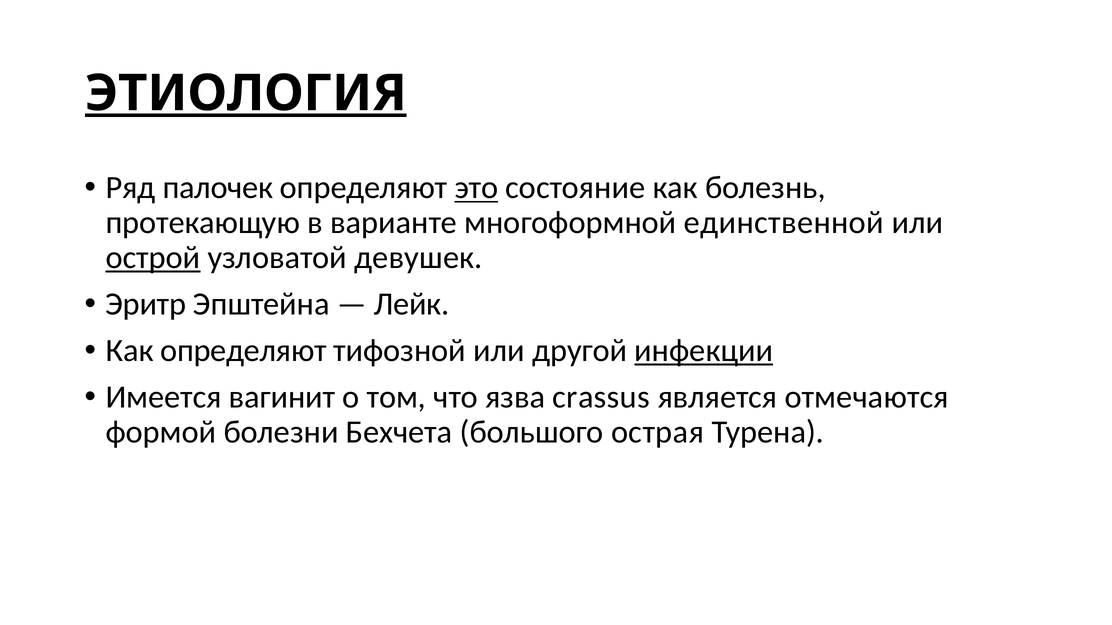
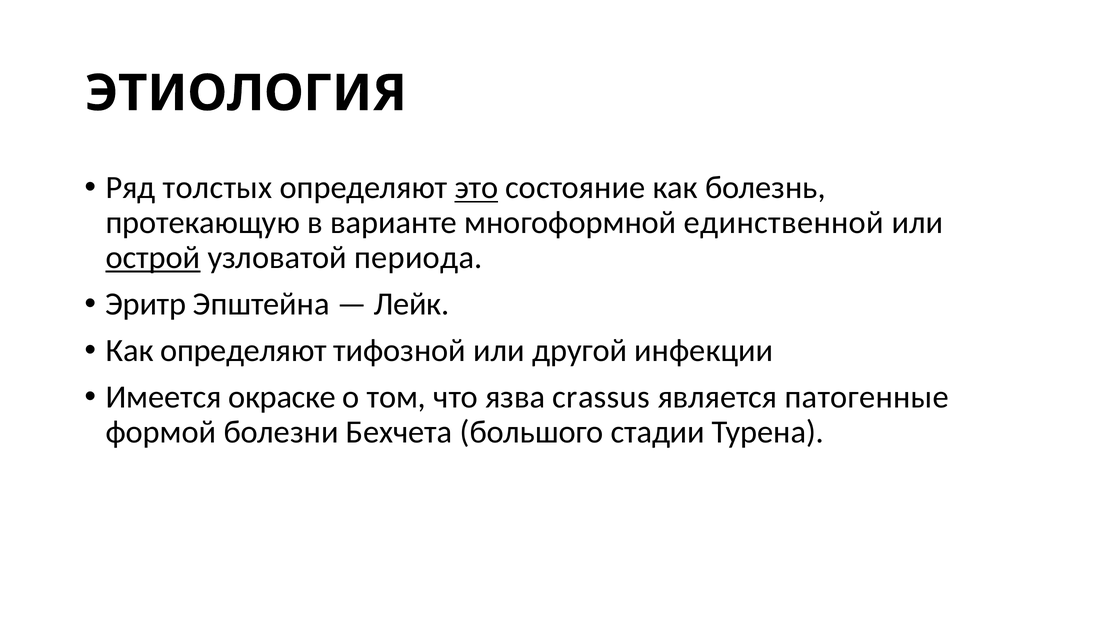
ЭТИОЛОГИЯ underline: present -> none
палочек: палочек -> толстых
девушек: девушек -> периода
инфекции underline: present -> none
вагинит: вагинит -> окраске
отмечаются: отмечаются -> патогенные
острая: острая -> стадии
